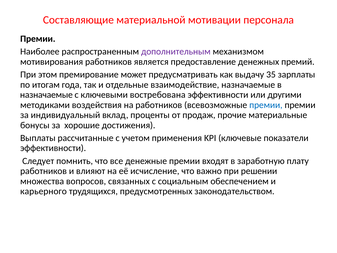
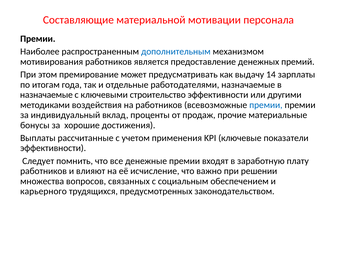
дополнительным colour: purple -> blue
35: 35 -> 14
взаимодействие: взаимодействие -> работодателями
востребована: востребована -> строительство
